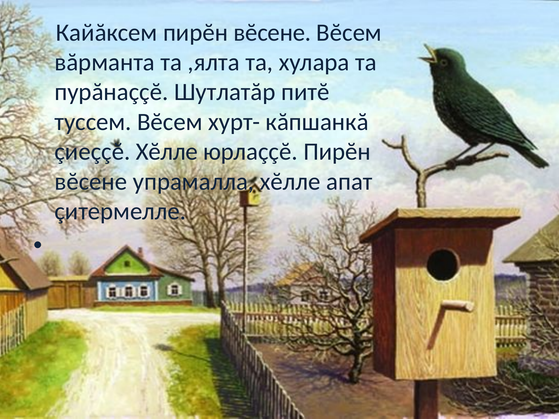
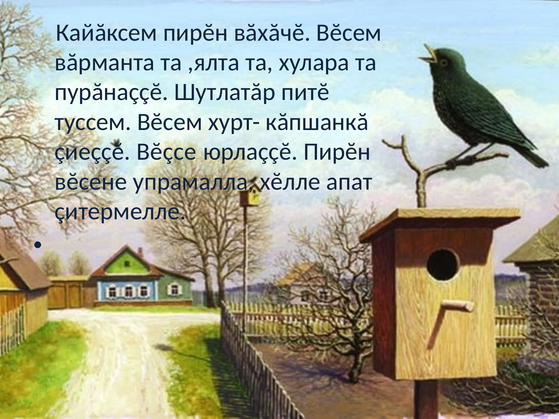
Кайăксем пирĕн вĕсене: вĕсене -> вăхăчĕ
çиеççĕ Хĕлле: Хĕлле -> Вĕçсе
